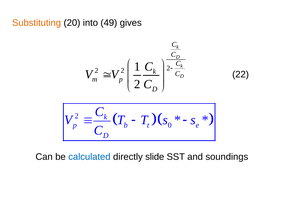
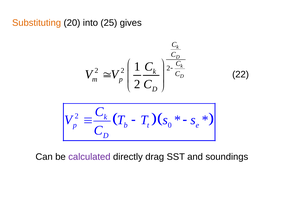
49: 49 -> 25
calculated colour: blue -> purple
slide: slide -> drag
